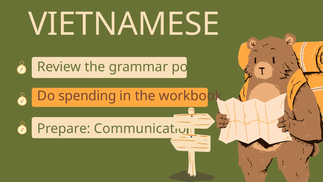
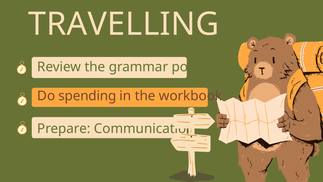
VIETNAMESE: VIETNAMESE -> TRAVELLING
